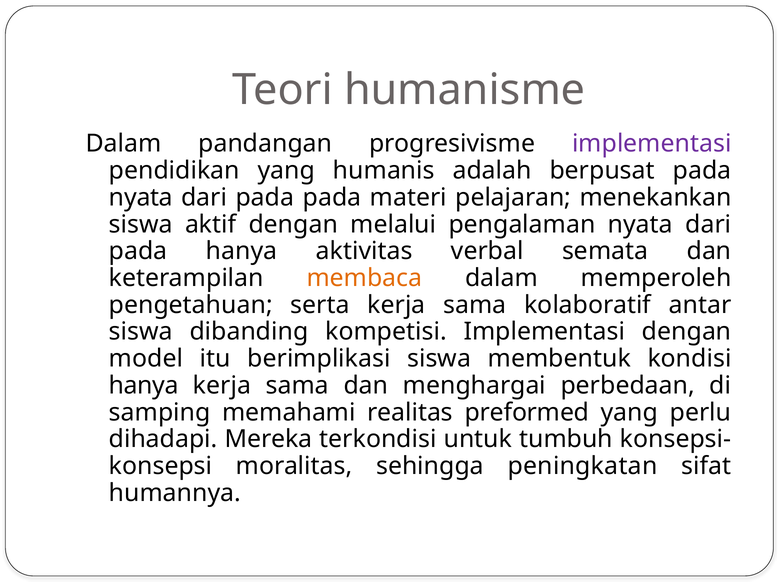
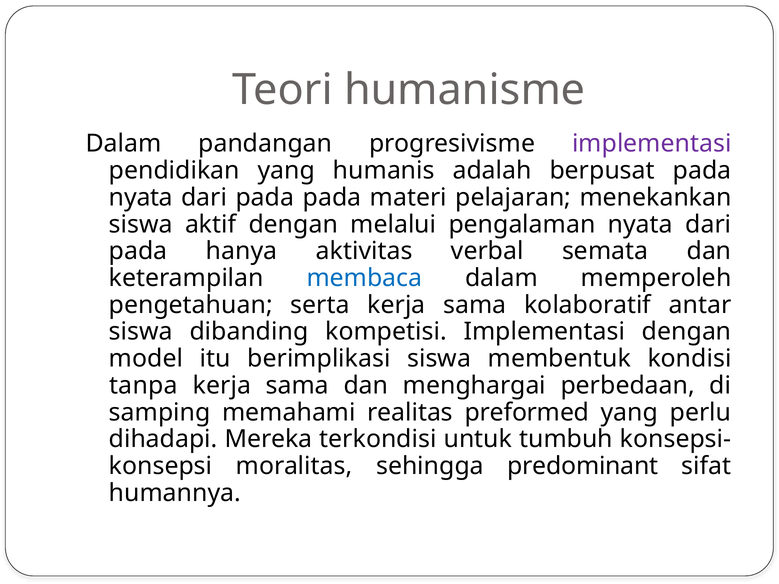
membaca colour: orange -> blue
hanya at (144, 386): hanya -> tanpa
peningkatan: peningkatan -> predominant
